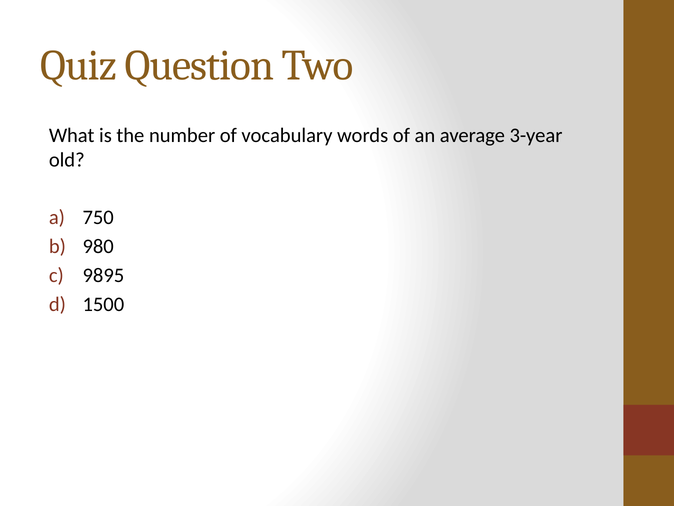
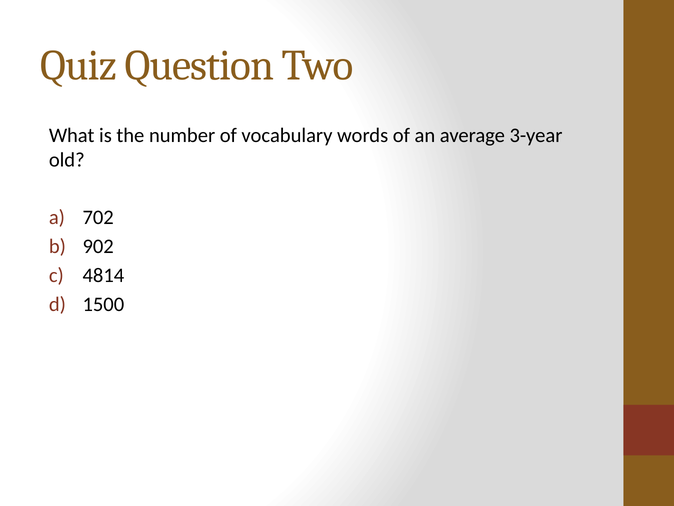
750: 750 -> 702
980: 980 -> 902
9895: 9895 -> 4814
